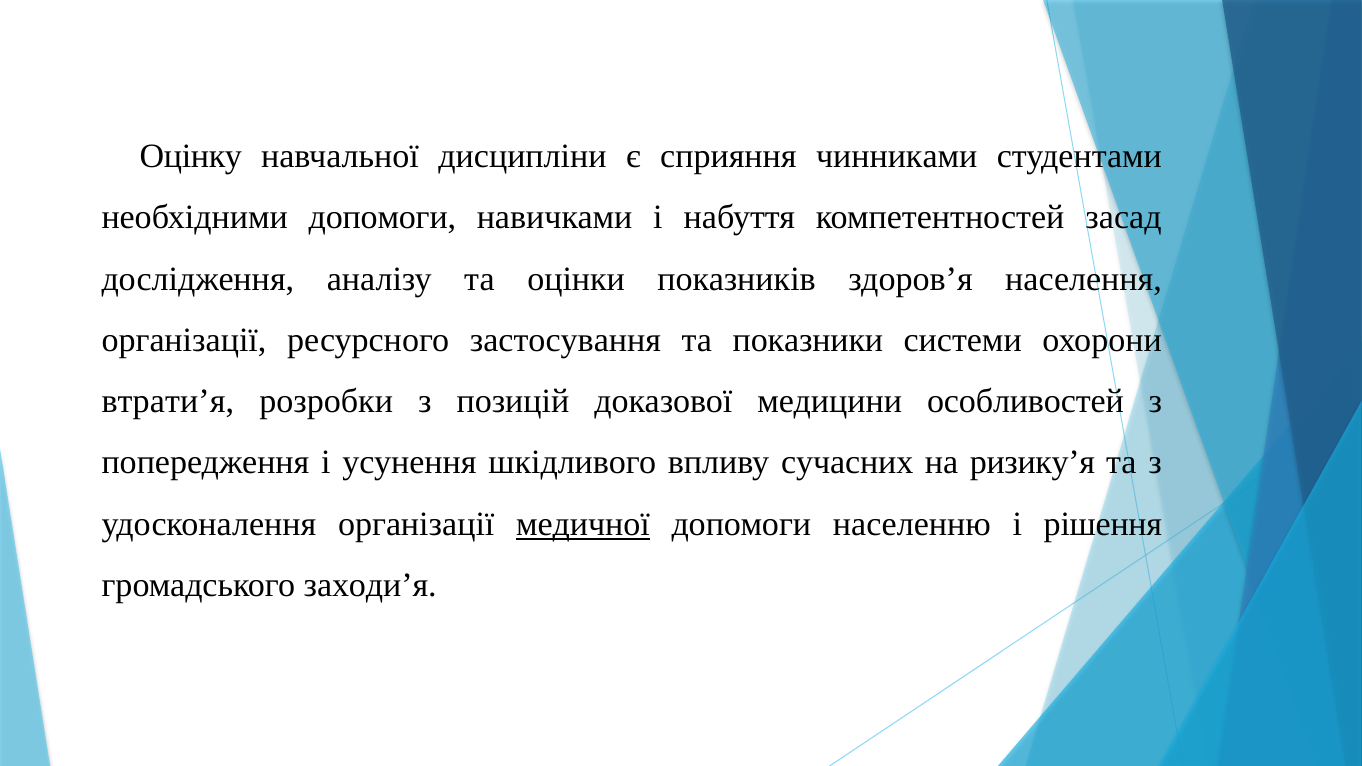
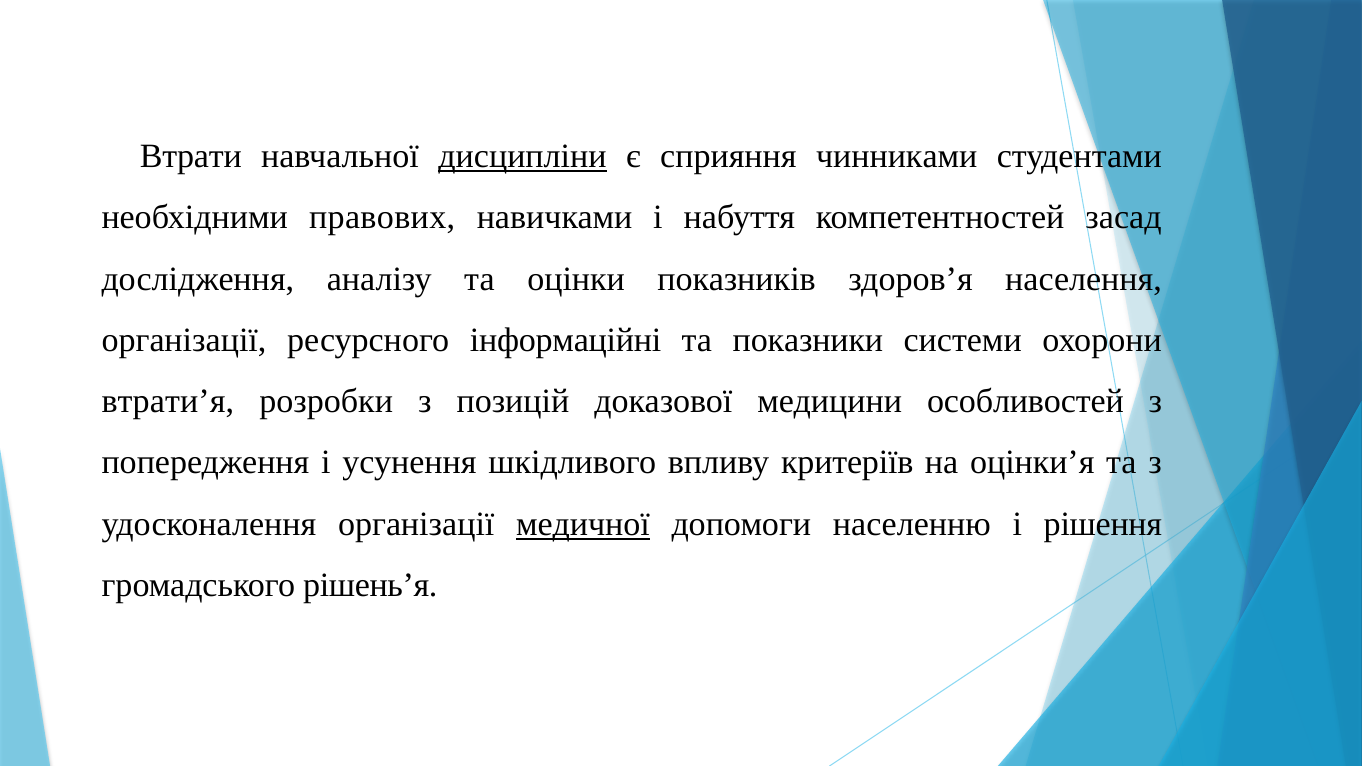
Оцінку: Оцінку -> Втрати
дисципліни underline: none -> present
необхідними допомоги: допомоги -> правових
застосування: застосування -> інформаційні
сучасних: сучасних -> критеріїв
ризику’я: ризику’я -> оцінки’я
заходи’я: заходи’я -> рішень’я
